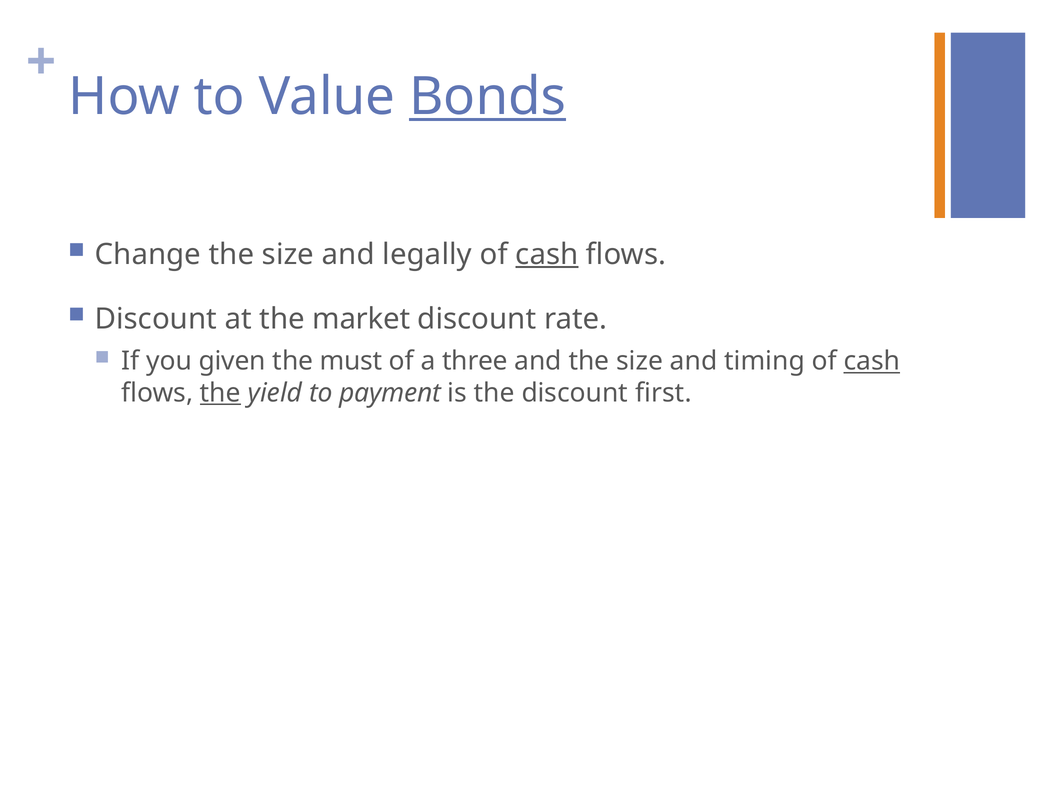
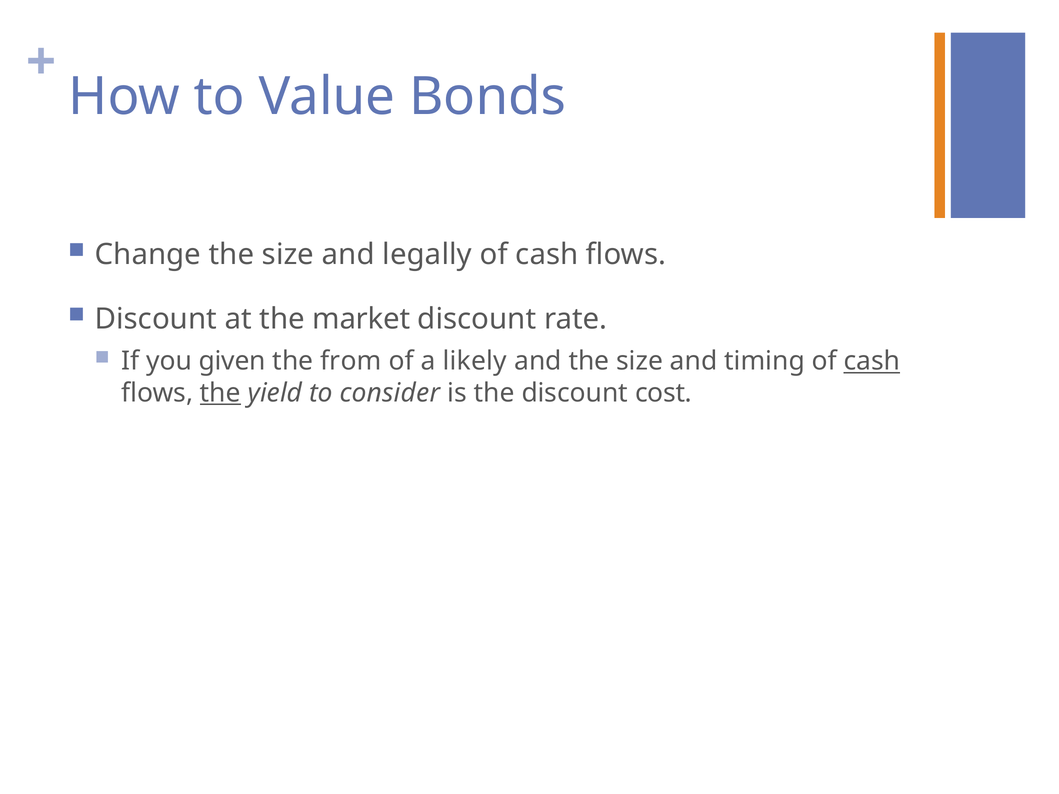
Bonds underline: present -> none
cash at (547, 254) underline: present -> none
must: must -> from
three: three -> likely
payment: payment -> consider
first: first -> cost
